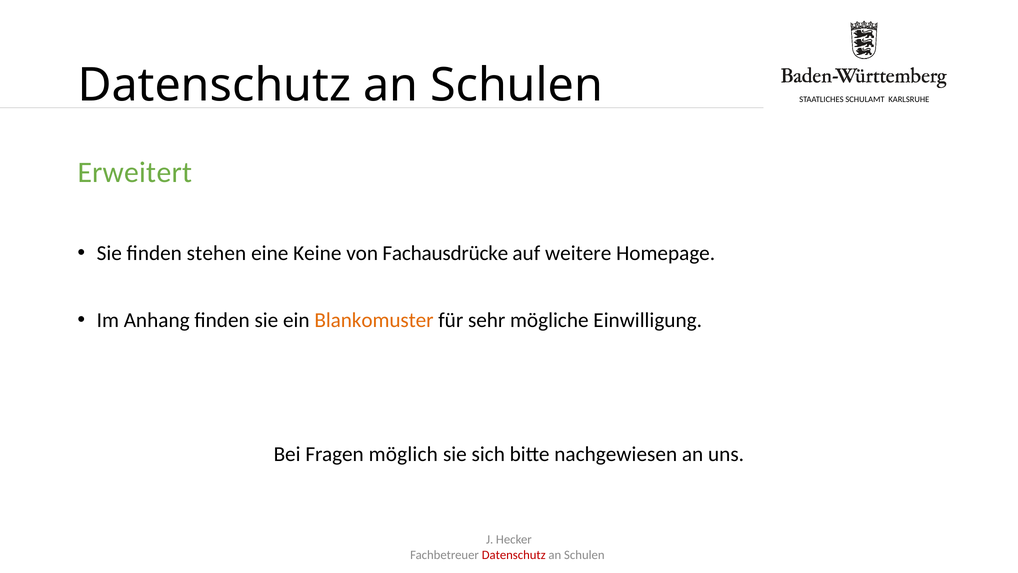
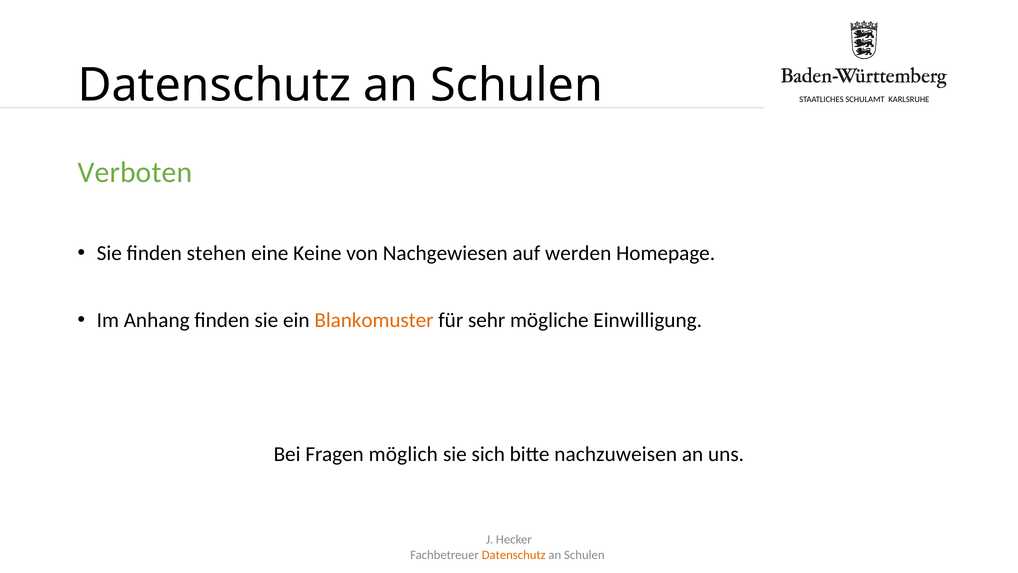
Erweitert: Erweitert -> Verboten
Fachausdrücke: Fachausdrücke -> Nachgewiesen
weitere: weitere -> werden
nachgewiesen: nachgewiesen -> nachzuweisen
Datenschutz at (514, 554) colour: red -> orange
